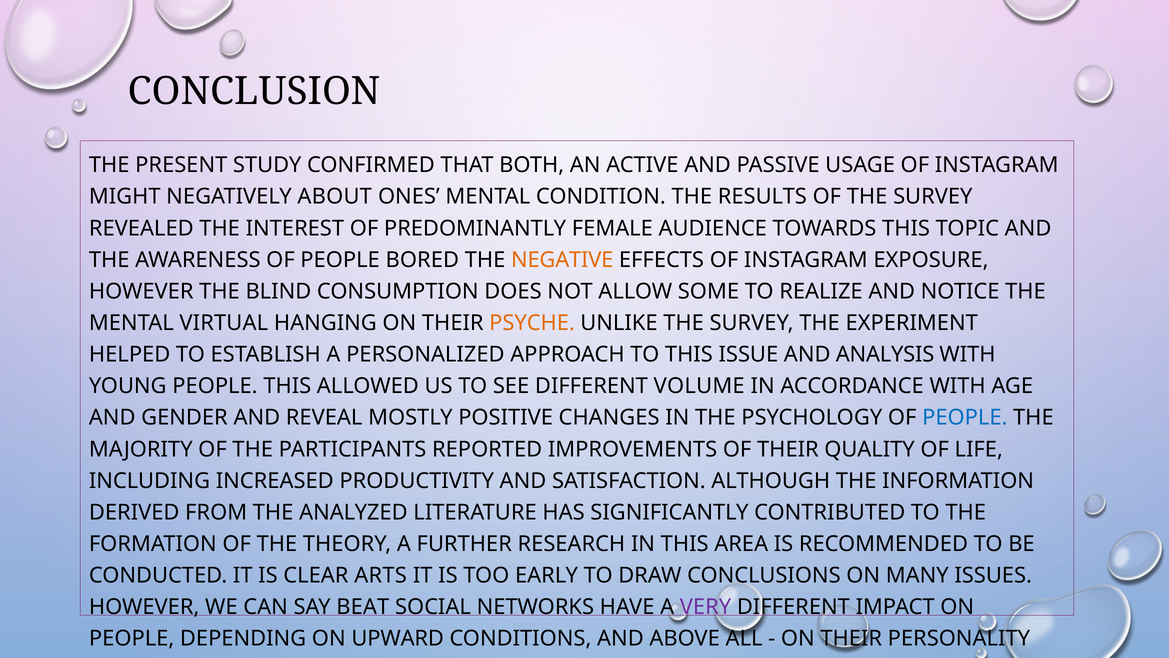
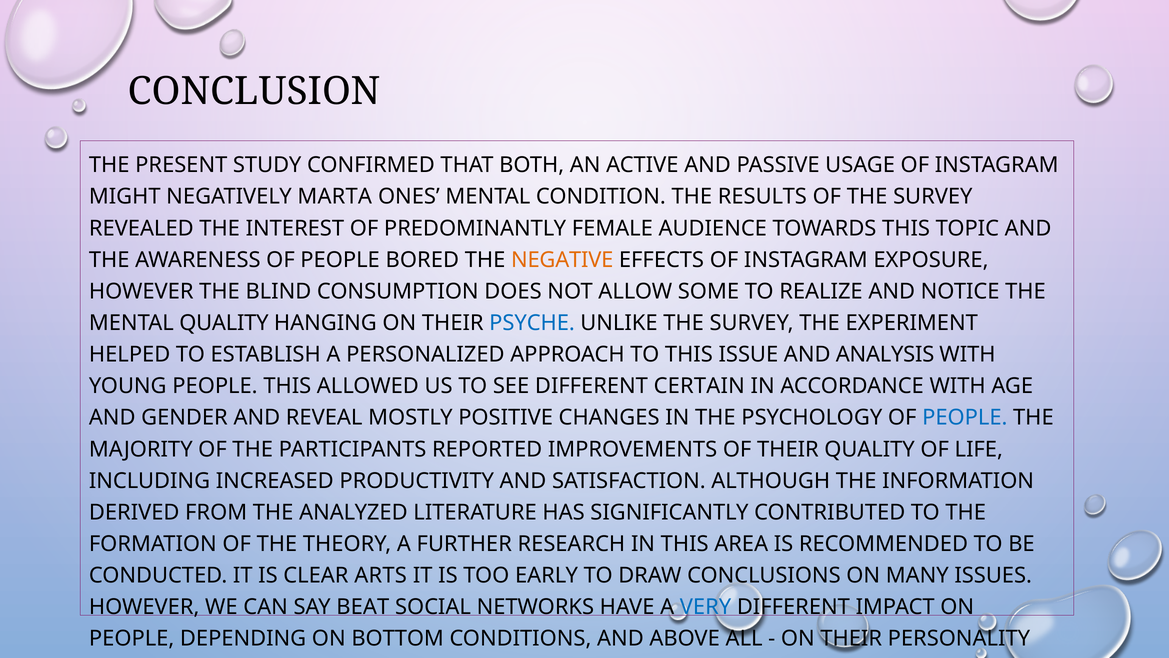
ABOUT: ABOUT -> MARTA
MENTAL VIRTUAL: VIRTUAL -> QUALITY
PSYCHE colour: orange -> blue
VOLUME: VOLUME -> CERTAIN
VERY colour: purple -> blue
UPWARD: UPWARD -> BOTTOM
